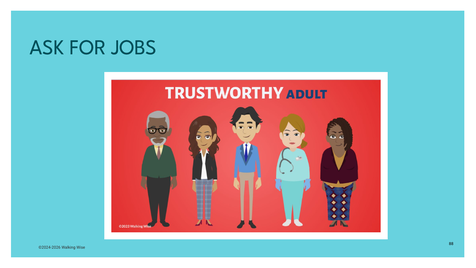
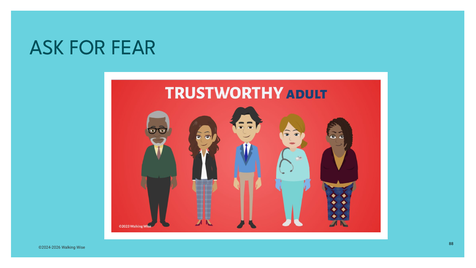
JOBS: JOBS -> FEAR
